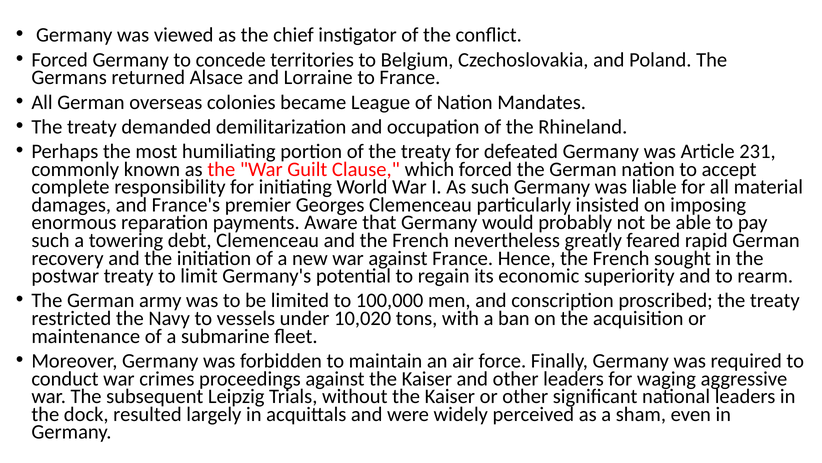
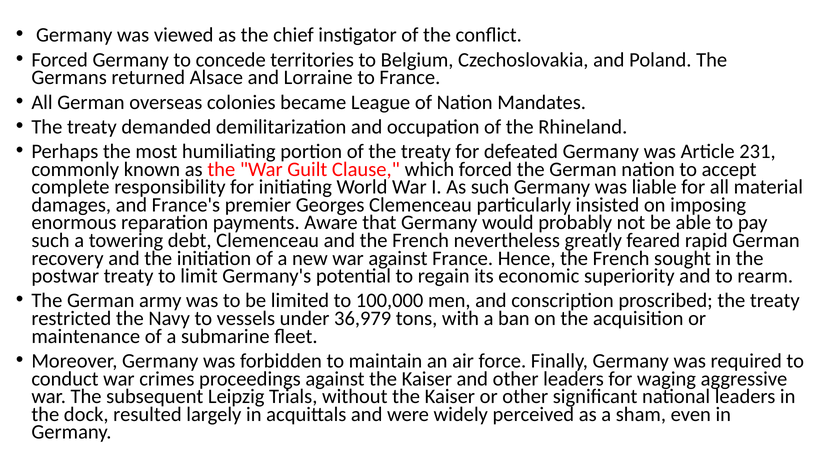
10,020: 10,020 -> 36,979
